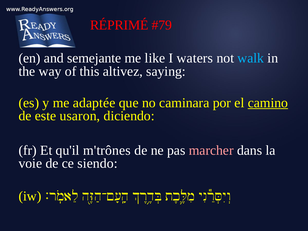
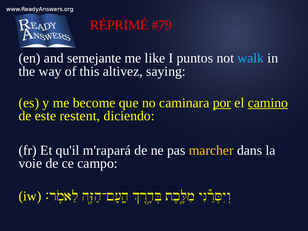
waters: waters -> puntos
adaptée: adaptée -> become
por underline: none -> present
usaron: usaron -> restent
m'trônes: m'trônes -> m'rapará
marcher colour: pink -> yellow
siendo: siendo -> campo
